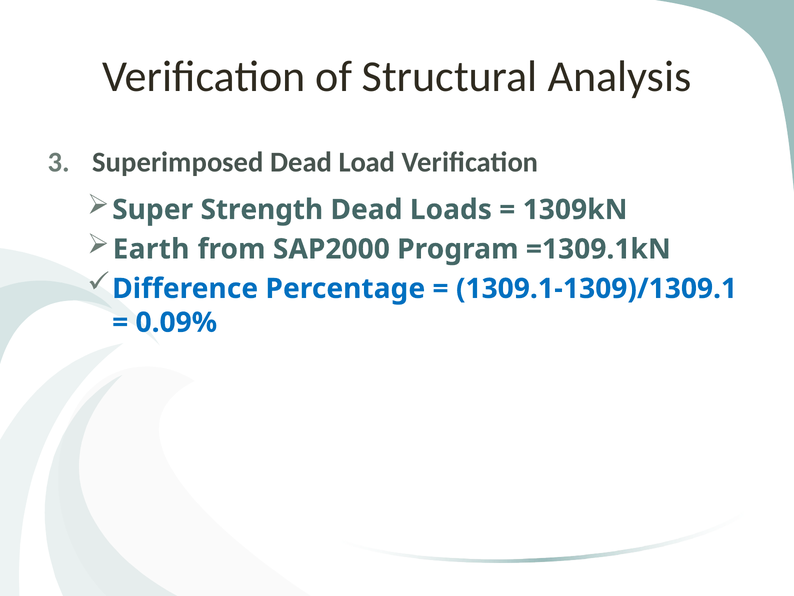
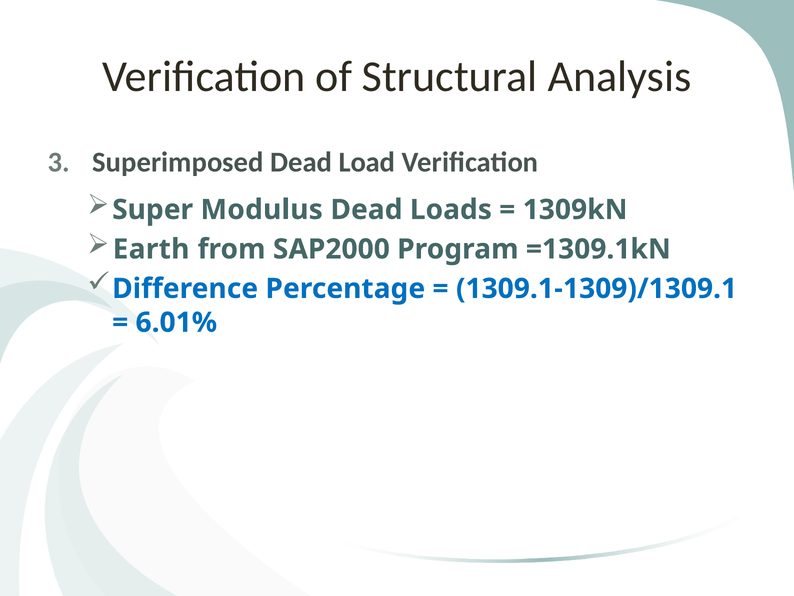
Strength: Strength -> Modulus
0.09%: 0.09% -> 6.01%
